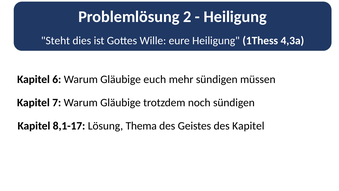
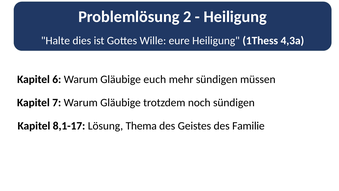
Steht: Steht -> Halte
des Kapitel: Kapitel -> Familie
